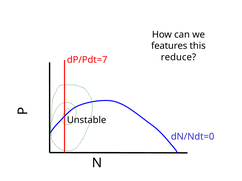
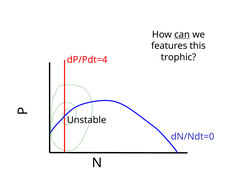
can underline: none -> present
reduce: reduce -> trophic
dP/Pdt=7: dP/Pdt=7 -> dP/Pdt=4
